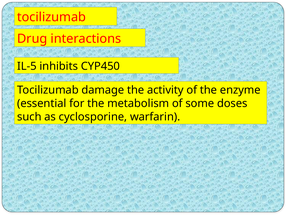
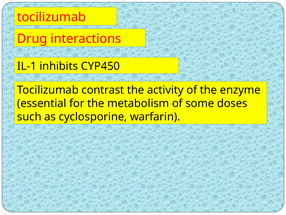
IL-5: IL-5 -> IL-1
damage: damage -> contrast
